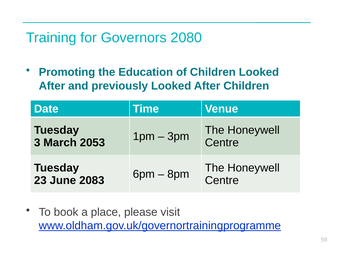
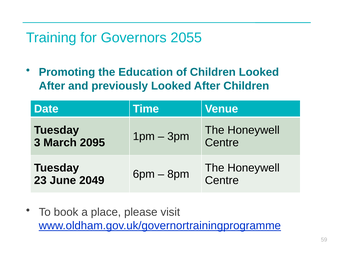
2080: 2080 -> 2055
2053: 2053 -> 2095
2083: 2083 -> 2049
